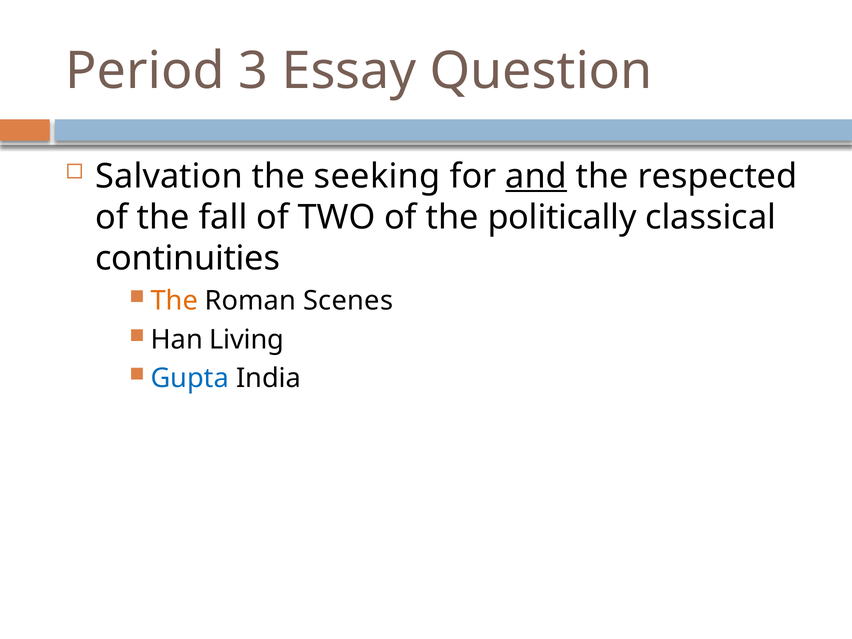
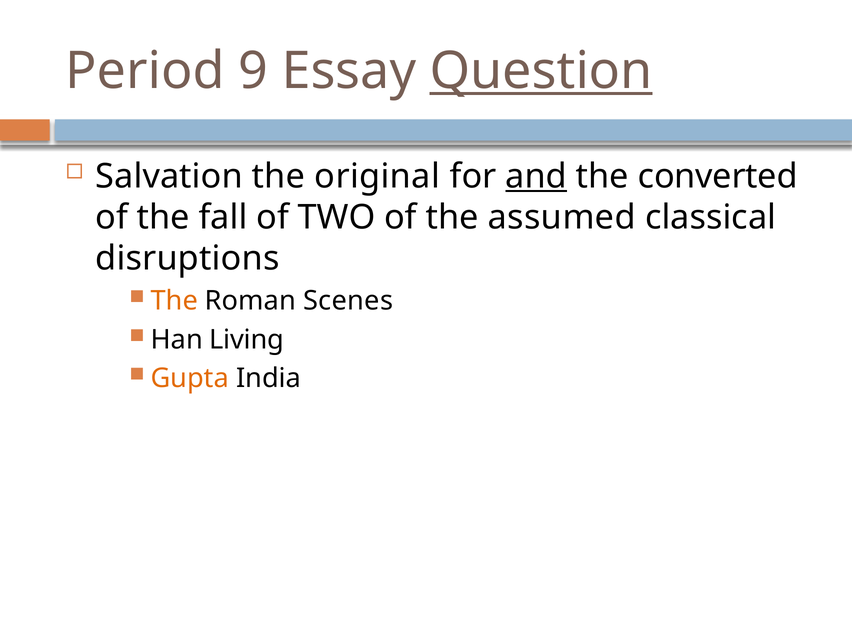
3: 3 -> 9
Question underline: none -> present
seeking: seeking -> original
respected: respected -> converted
politically: politically -> assumed
continuities: continuities -> disruptions
Gupta colour: blue -> orange
